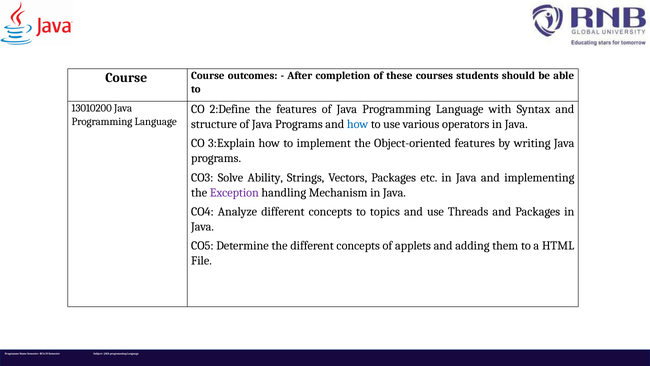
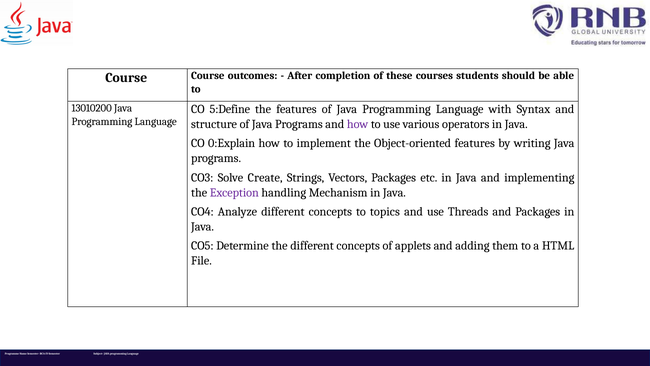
2:Define: 2:Define -> 5:Define
how at (358, 124) colour: blue -> purple
3:Explain: 3:Explain -> 0:Explain
Ability: Ability -> Create
